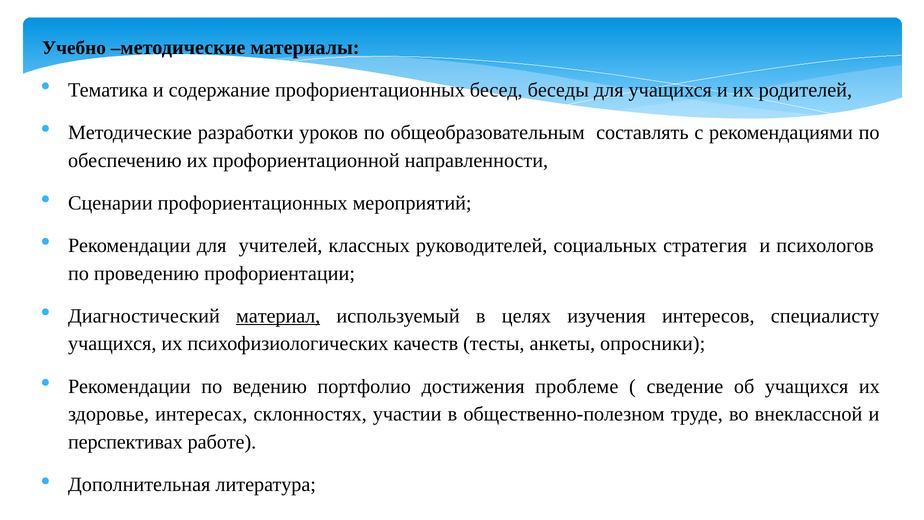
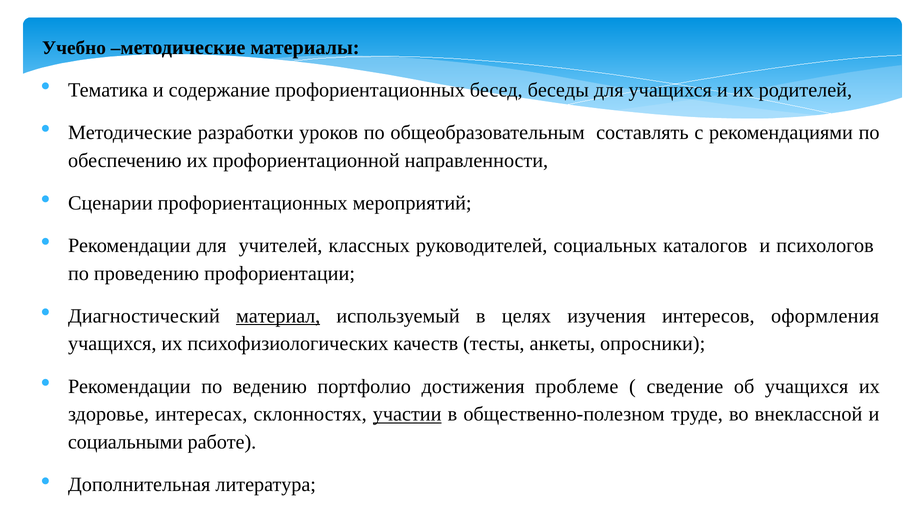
стратегия: стратегия -> каталогов
специалисту: специалисту -> оформления
участии underline: none -> present
перспективах: перспективах -> социальными
